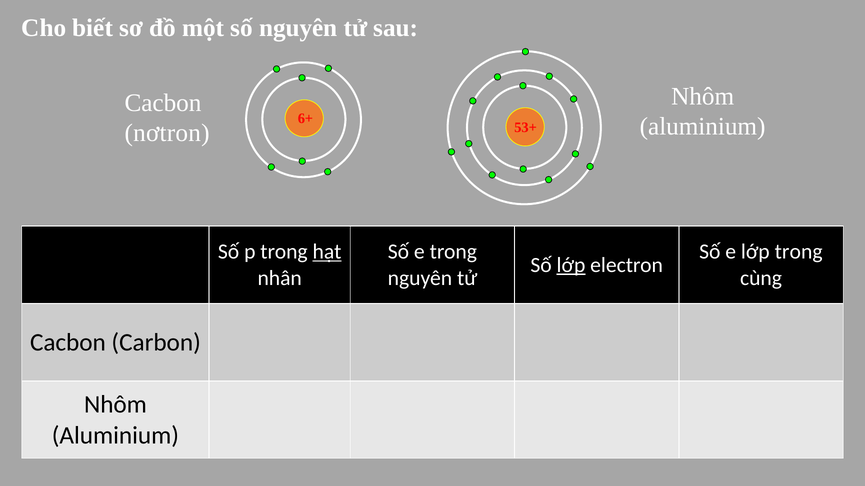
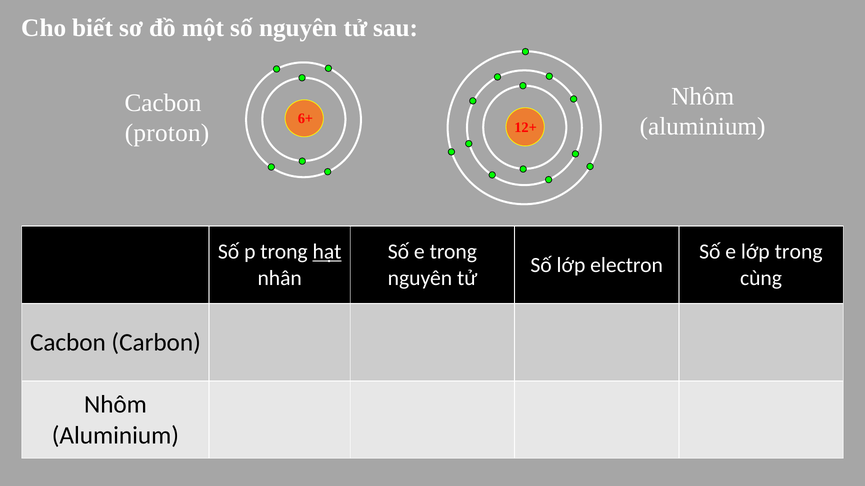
53+: 53+ -> 12+
nơtron: nơtron -> proton
lớp at (571, 265) underline: present -> none
